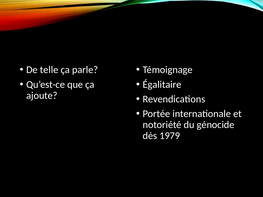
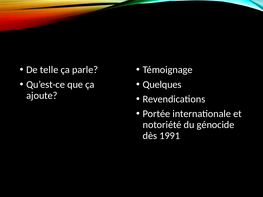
Égalitaire: Égalitaire -> Quelques
1979: 1979 -> 1991
